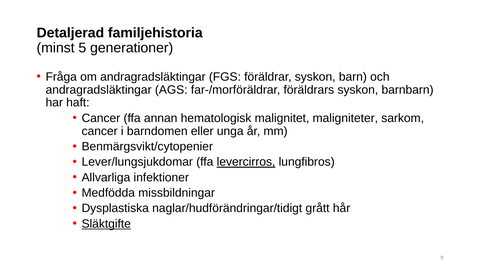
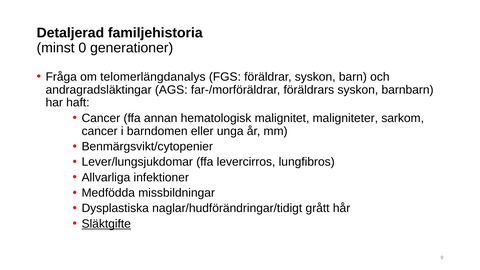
5: 5 -> 0
om andragradsläktingar: andragradsläktingar -> telomerlängdanalys
levercirros underline: present -> none
